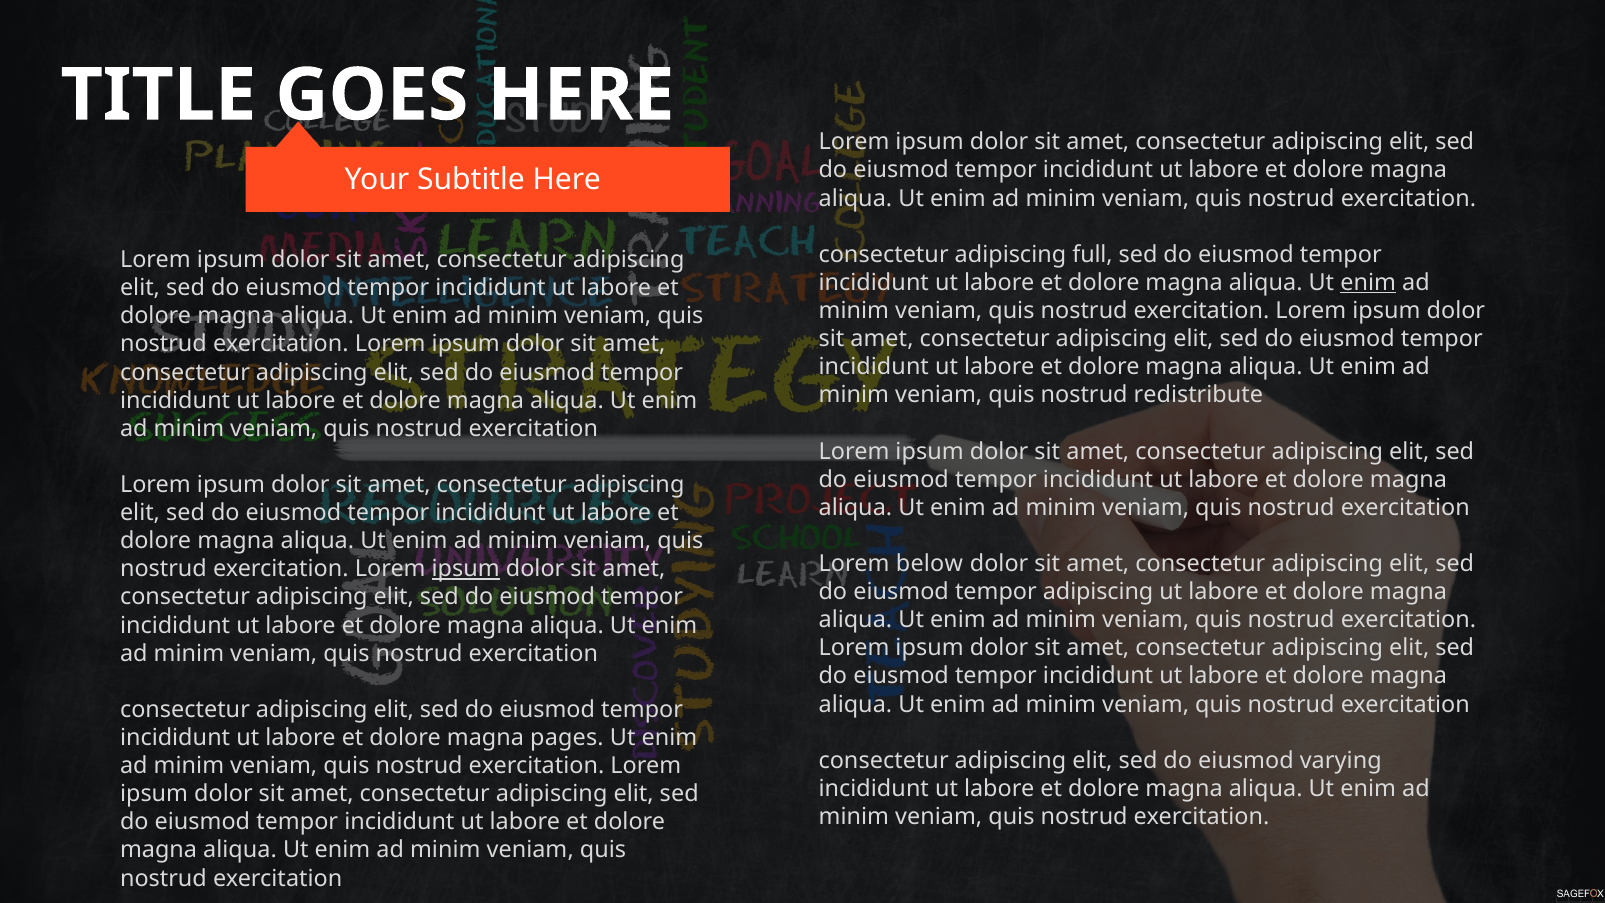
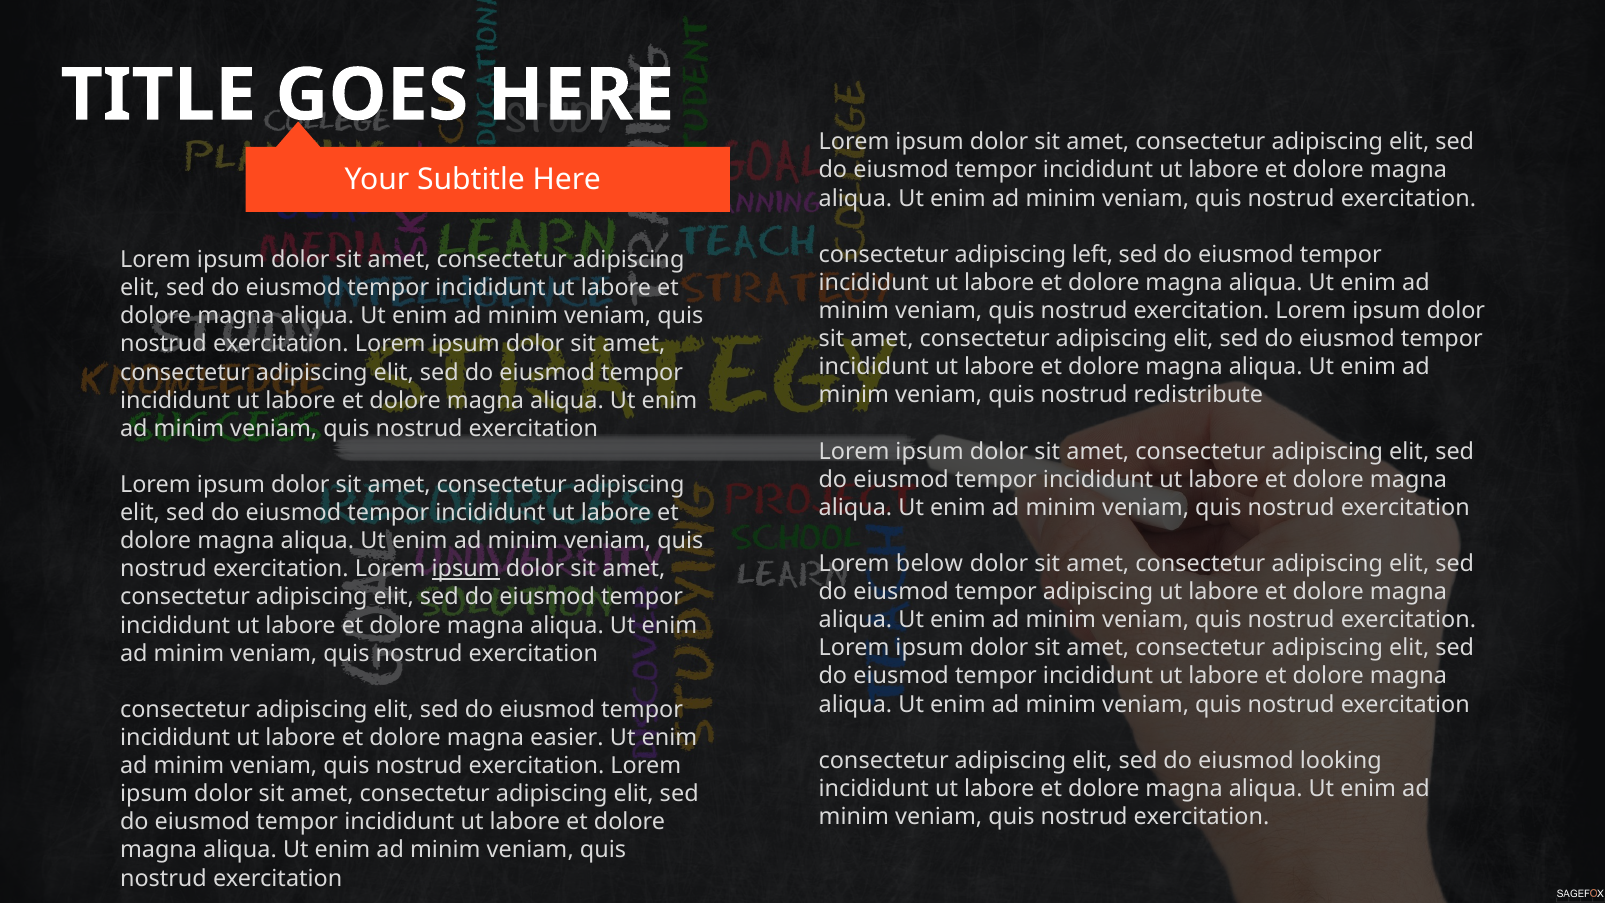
full: full -> left
enim at (1368, 283) underline: present -> none
pages: pages -> easier
varying: varying -> looking
